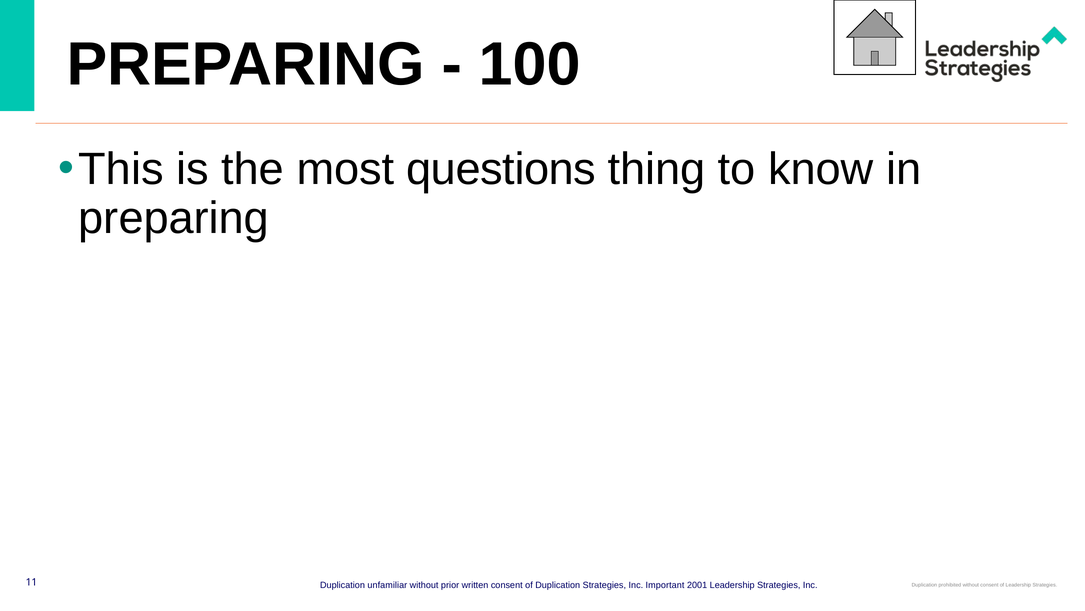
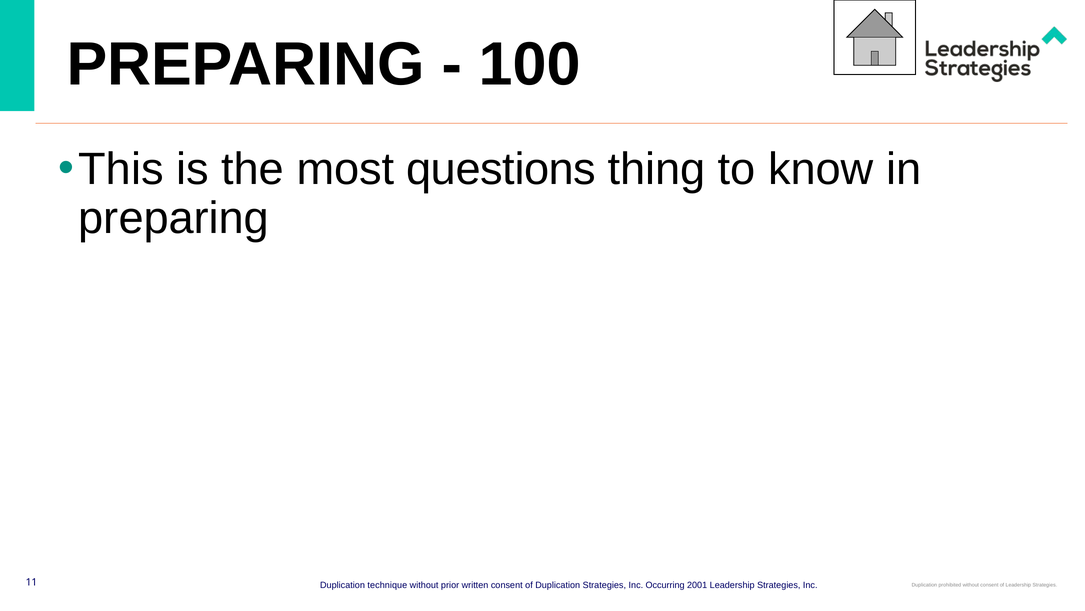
unfamiliar: unfamiliar -> technique
Important: Important -> Occurring
